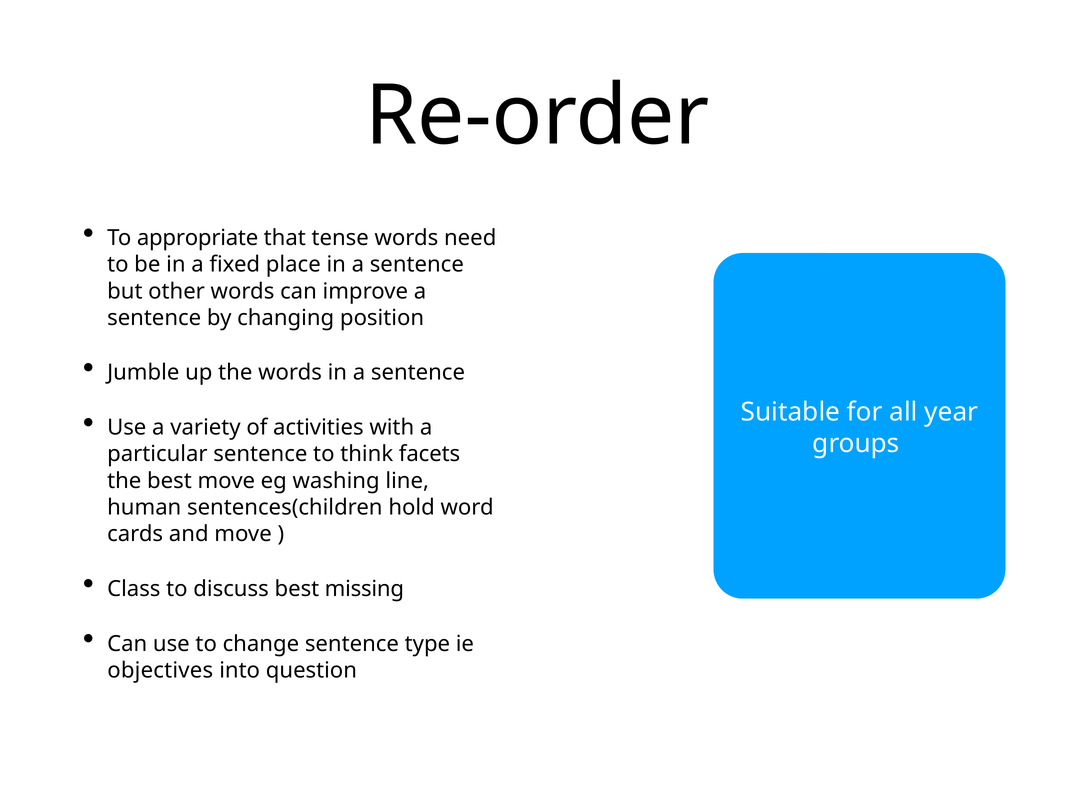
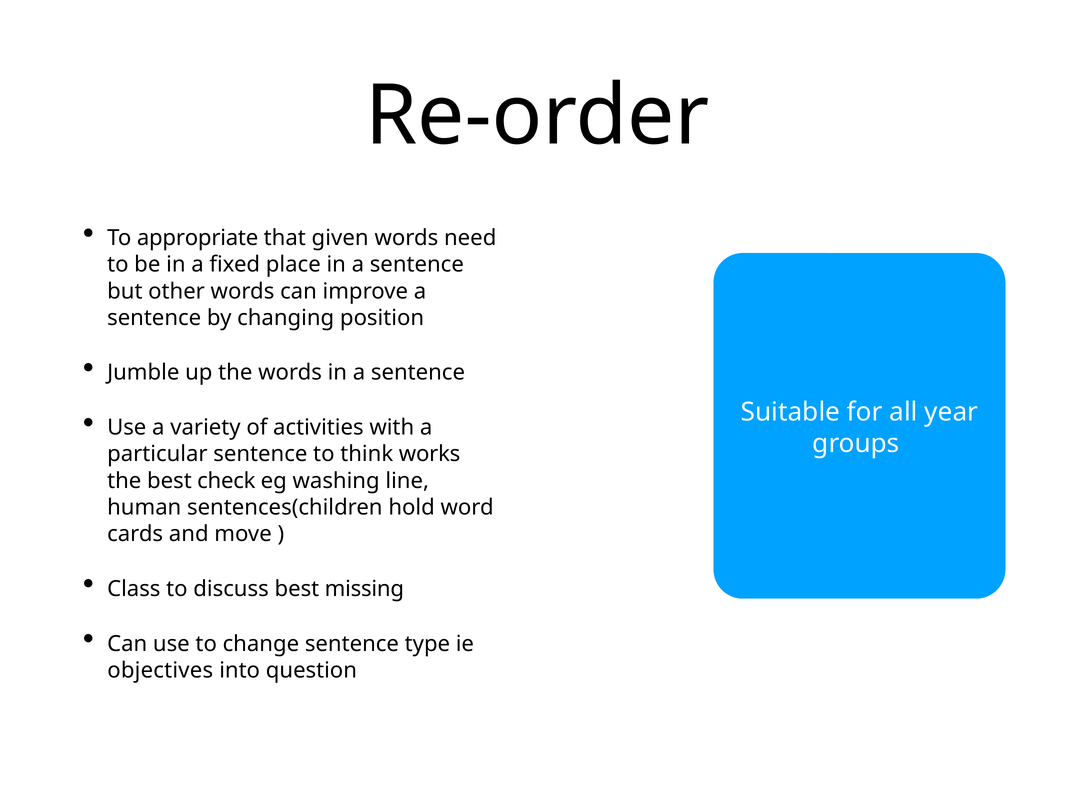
tense: tense -> given
facets: facets -> works
best move: move -> check
